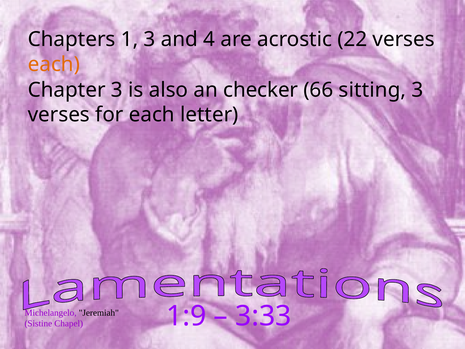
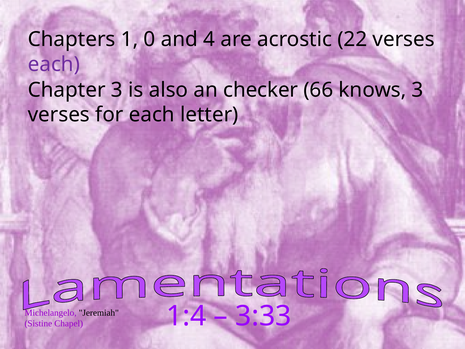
1 3: 3 -> 0
each at (54, 64) colour: orange -> purple
sitting: sitting -> knows
1:9: 1:9 -> 1:4
